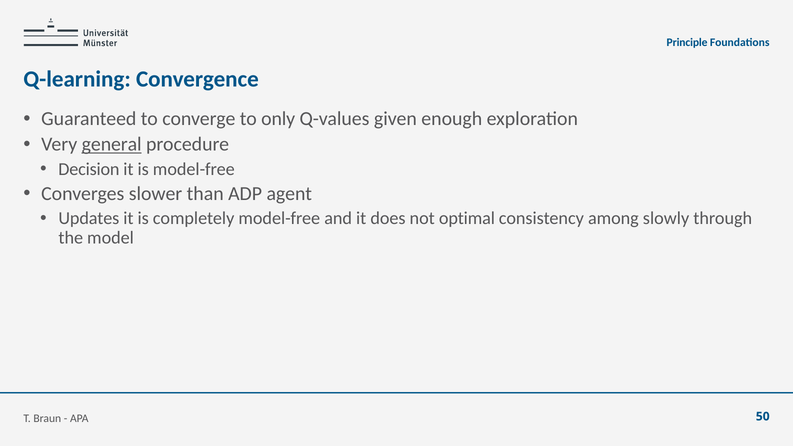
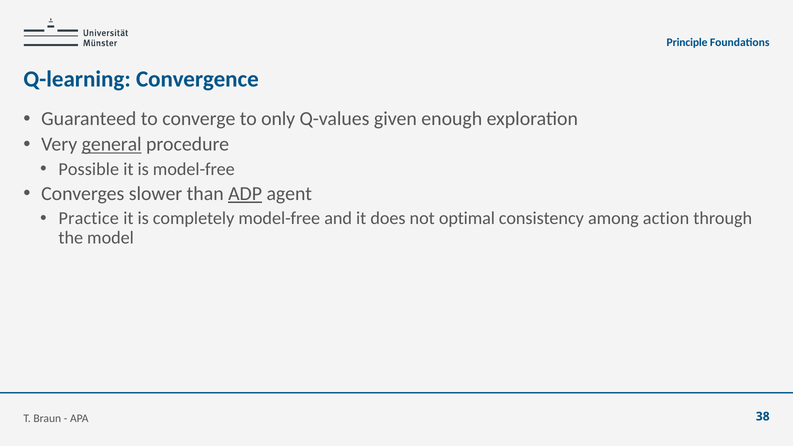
Decision: Decision -> Possible
ADP underline: none -> present
Updates: Updates -> Practice
slowly: slowly -> action
50: 50 -> 38
